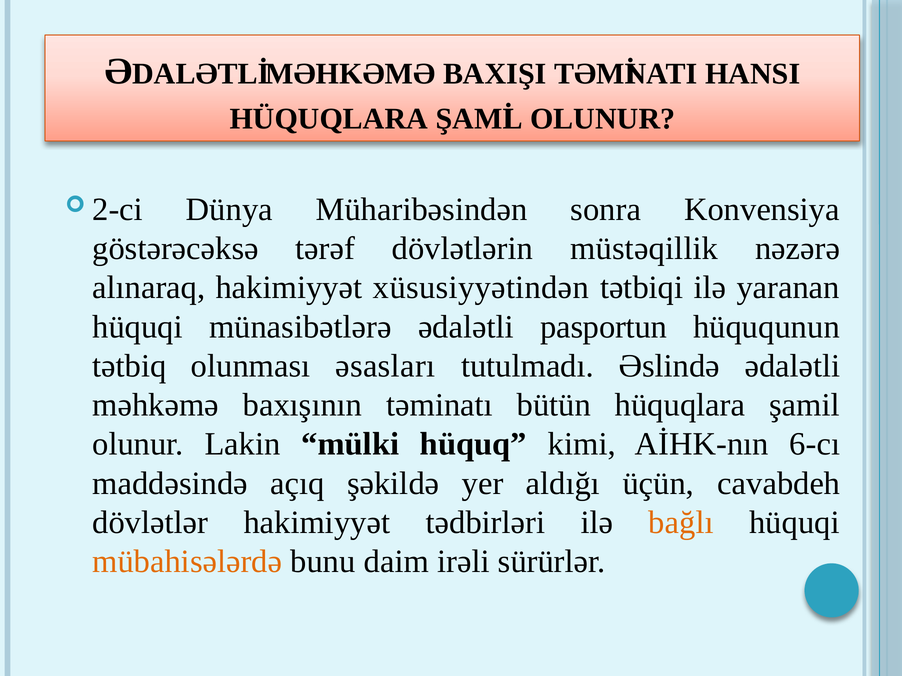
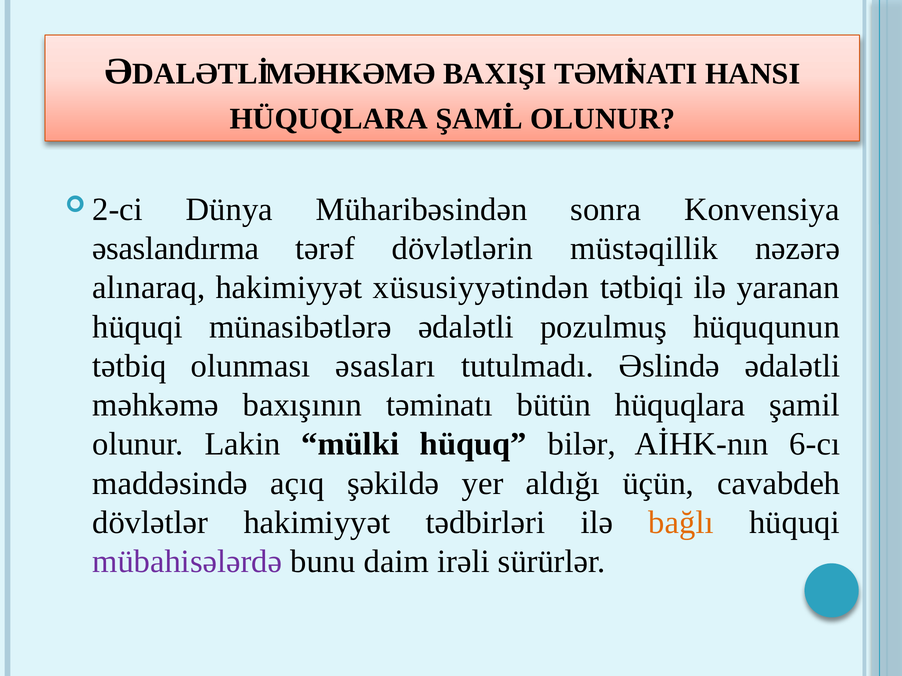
göstərəcəksə: göstərəcəksə -> əsaslandırma
pasportun: pasportun -> pozulmuş
kimi: kimi -> bilər
mübahisələrdə colour: orange -> purple
